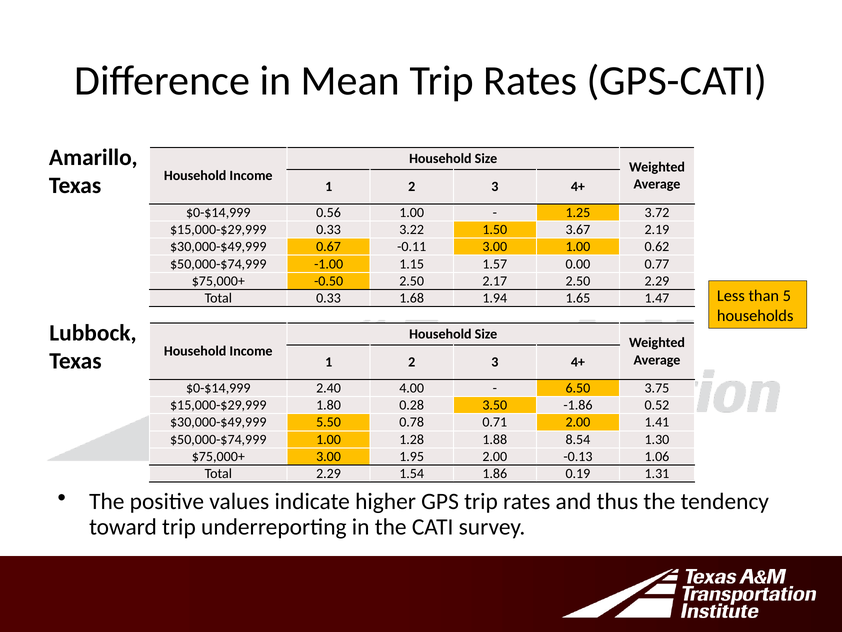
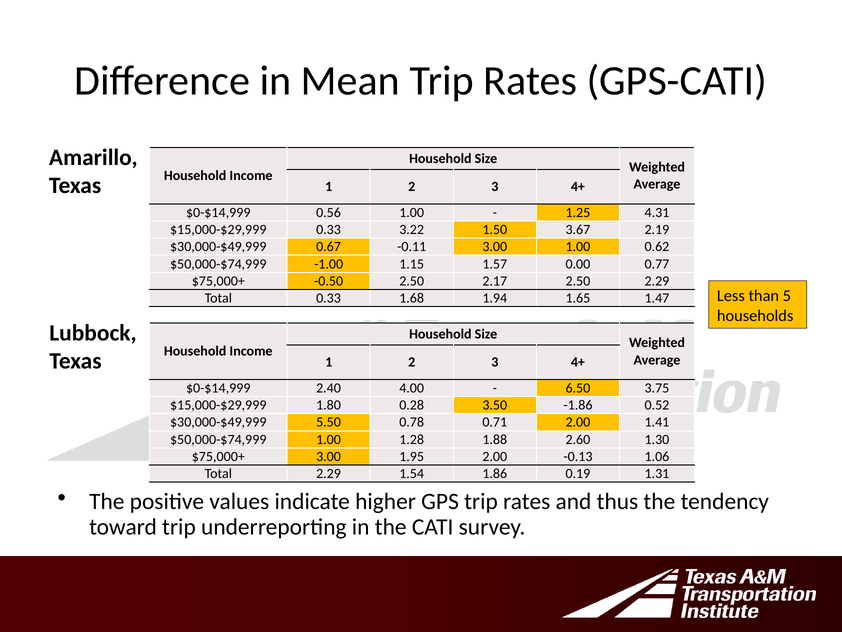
3.72: 3.72 -> 4.31
8.54: 8.54 -> 2.60
